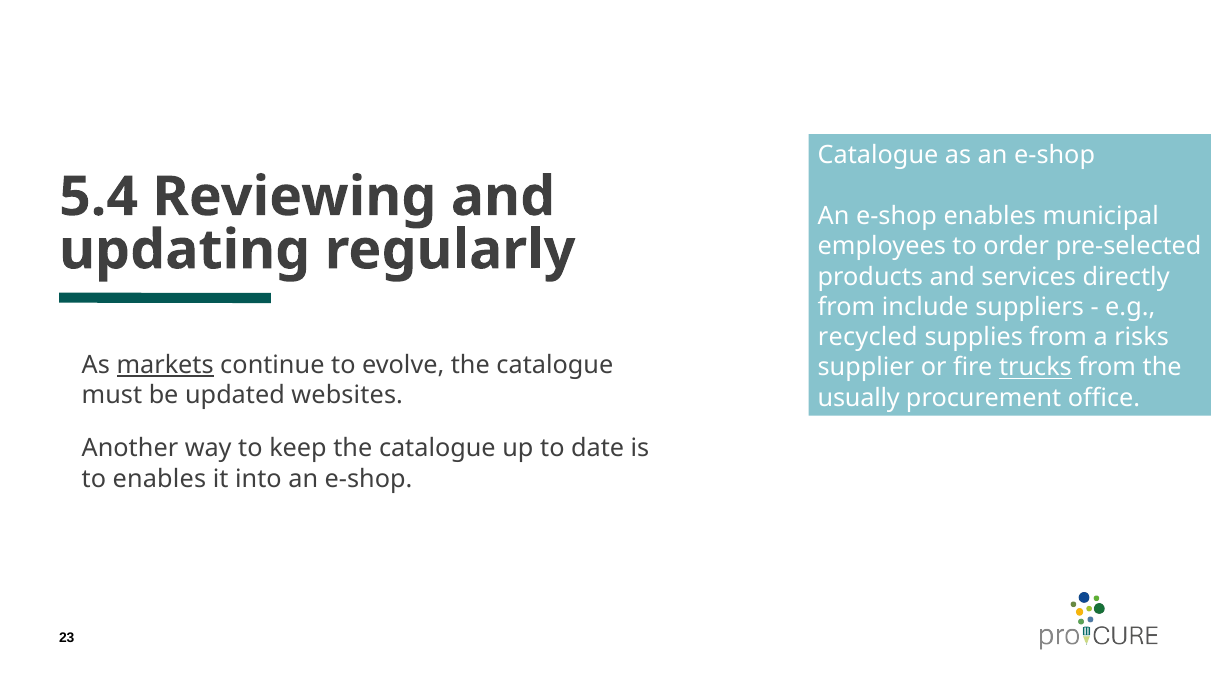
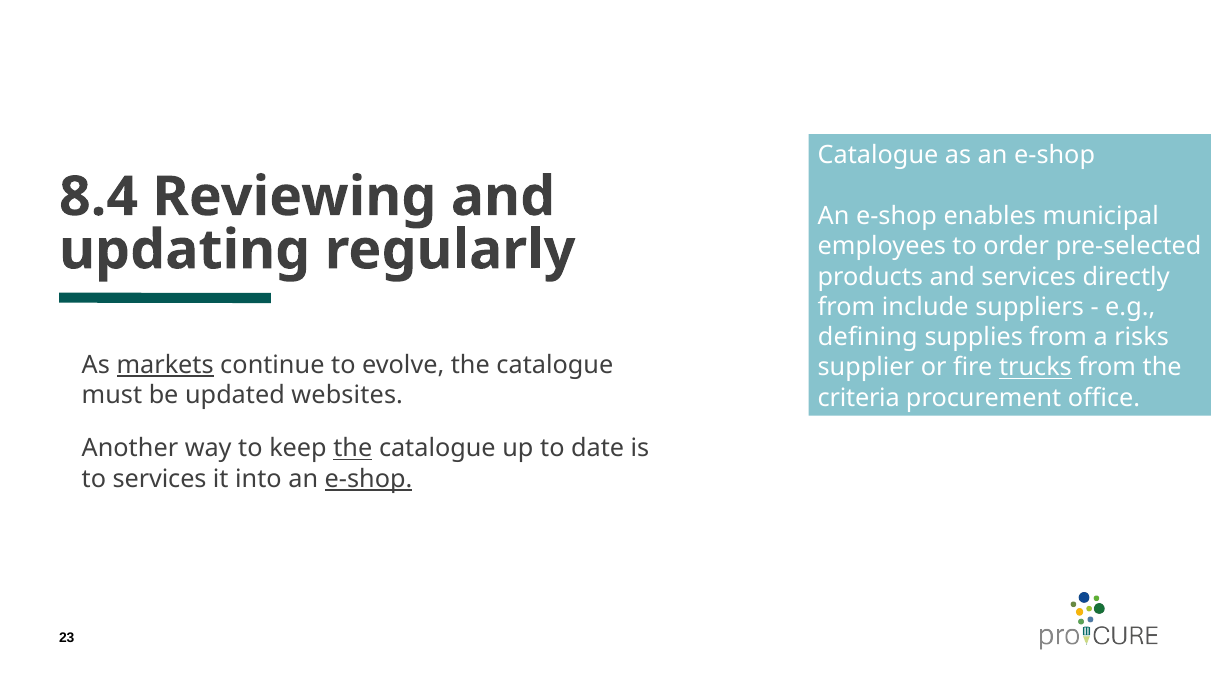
5.4: 5.4 -> 8.4
recycled: recycled -> defining
usually: usually -> criteria
the at (353, 449) underline: none -> present
to enables: enables -> services
e-shop at (369, 479) underline: none -> present
